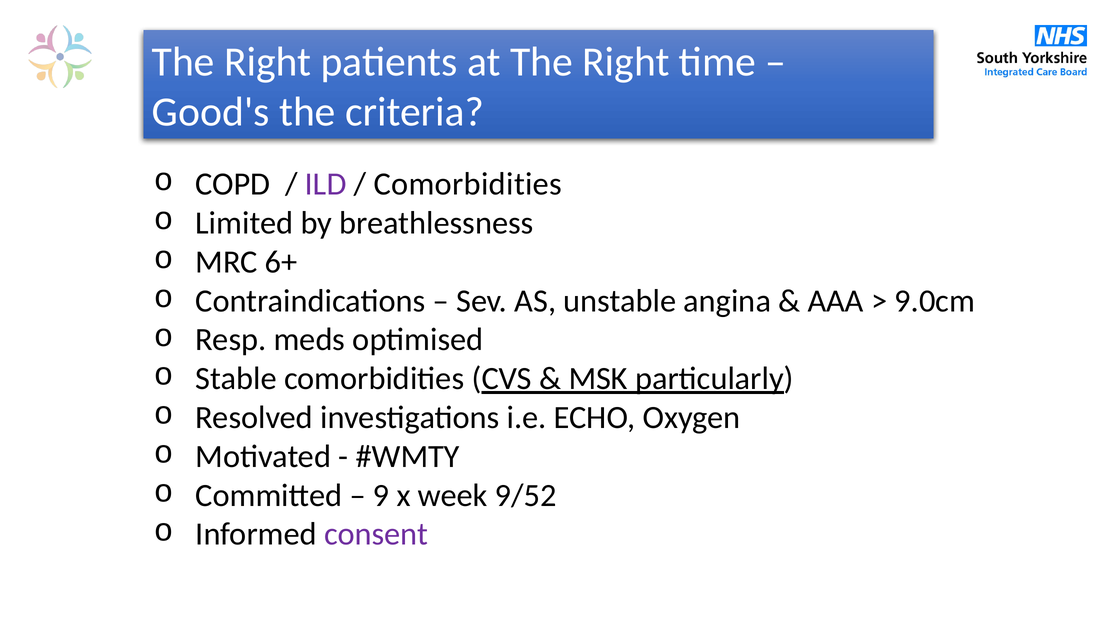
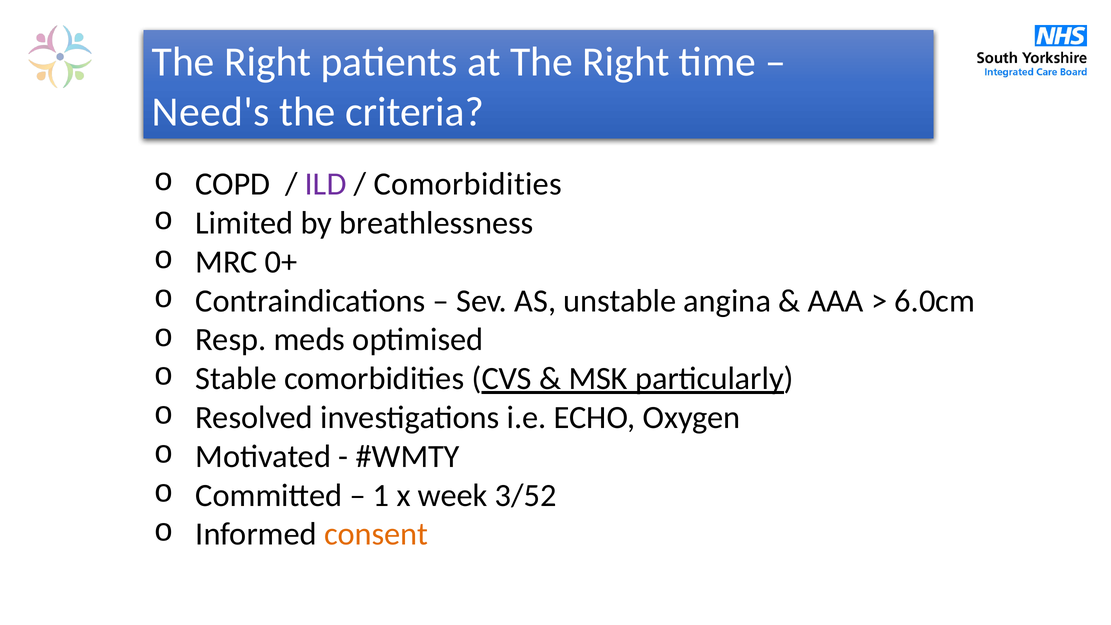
Good's: Good's -> Need's
6+: 6+ -> 0+
9.0cm: 9.0cm -> 6.0cm
9: 9 -> 1
9/52: 9/52 -> 3/52
consent colour: purple -> orange
